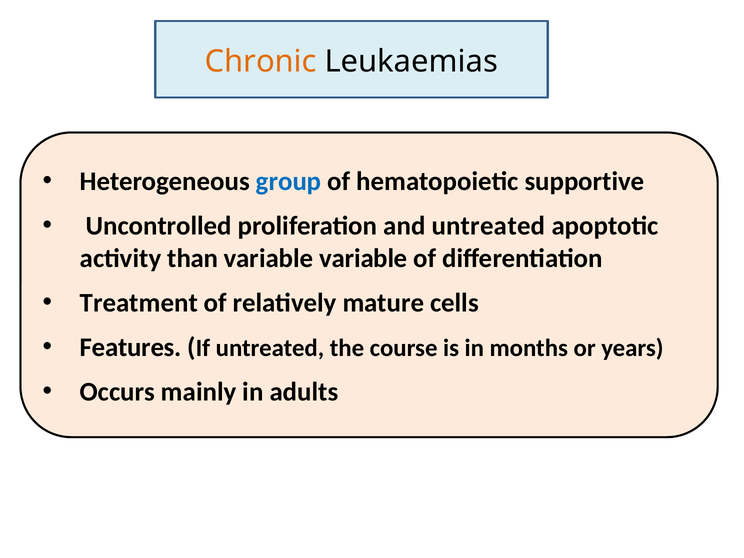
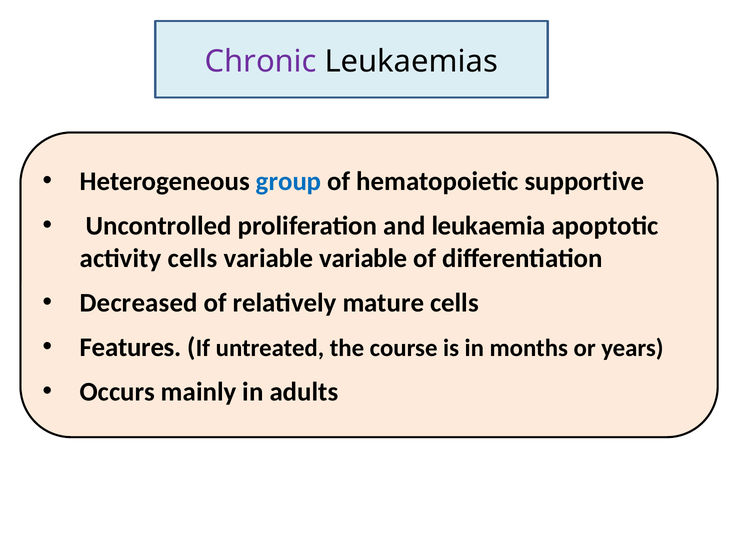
Chronic colour: orange -> purple
and untreated: untreated -> leukaemia
activity than: than -> cells
Treatment: Treatment -> Decreased
